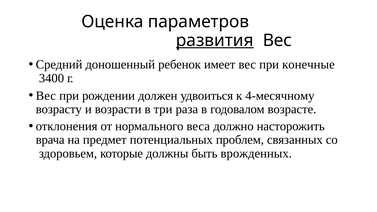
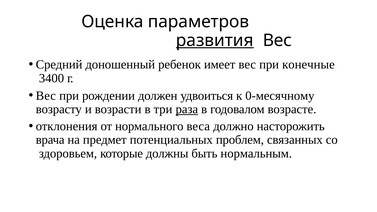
4-месячному: 4-месячному -> 0-месячному
раза underline: none -> present
врожденных: врожденных -> нормальным
